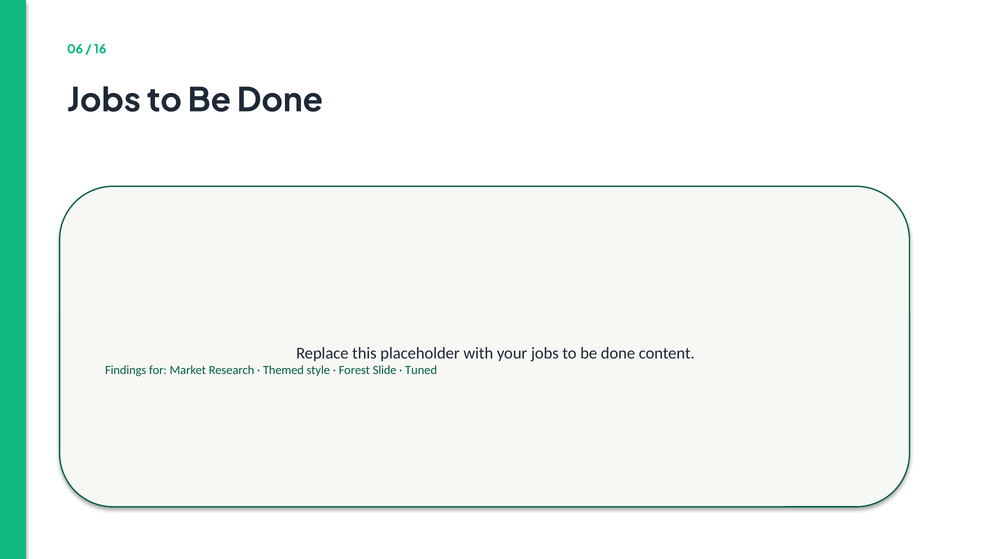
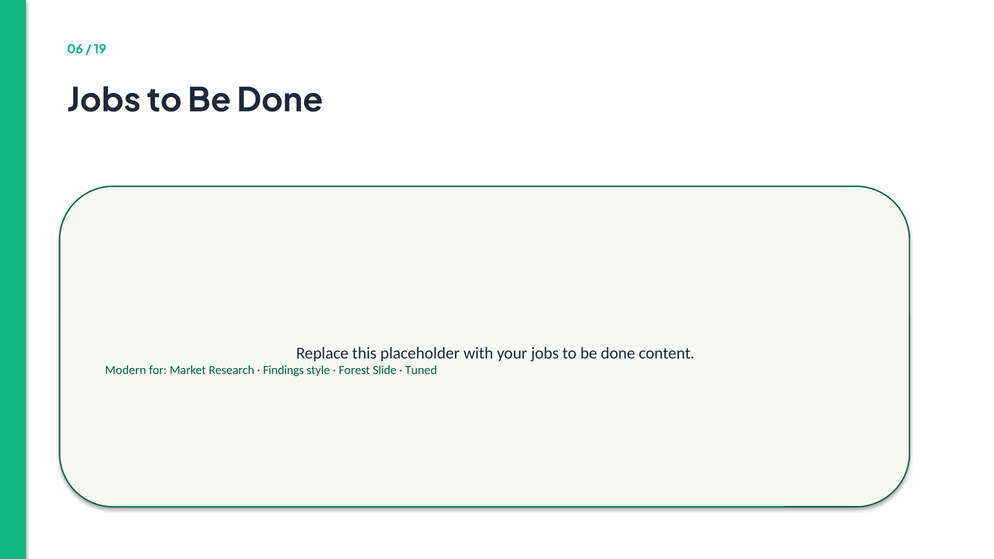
16: 16 -> 19
Findings: Findings -> Modern
Themed: Themed -> Findings
